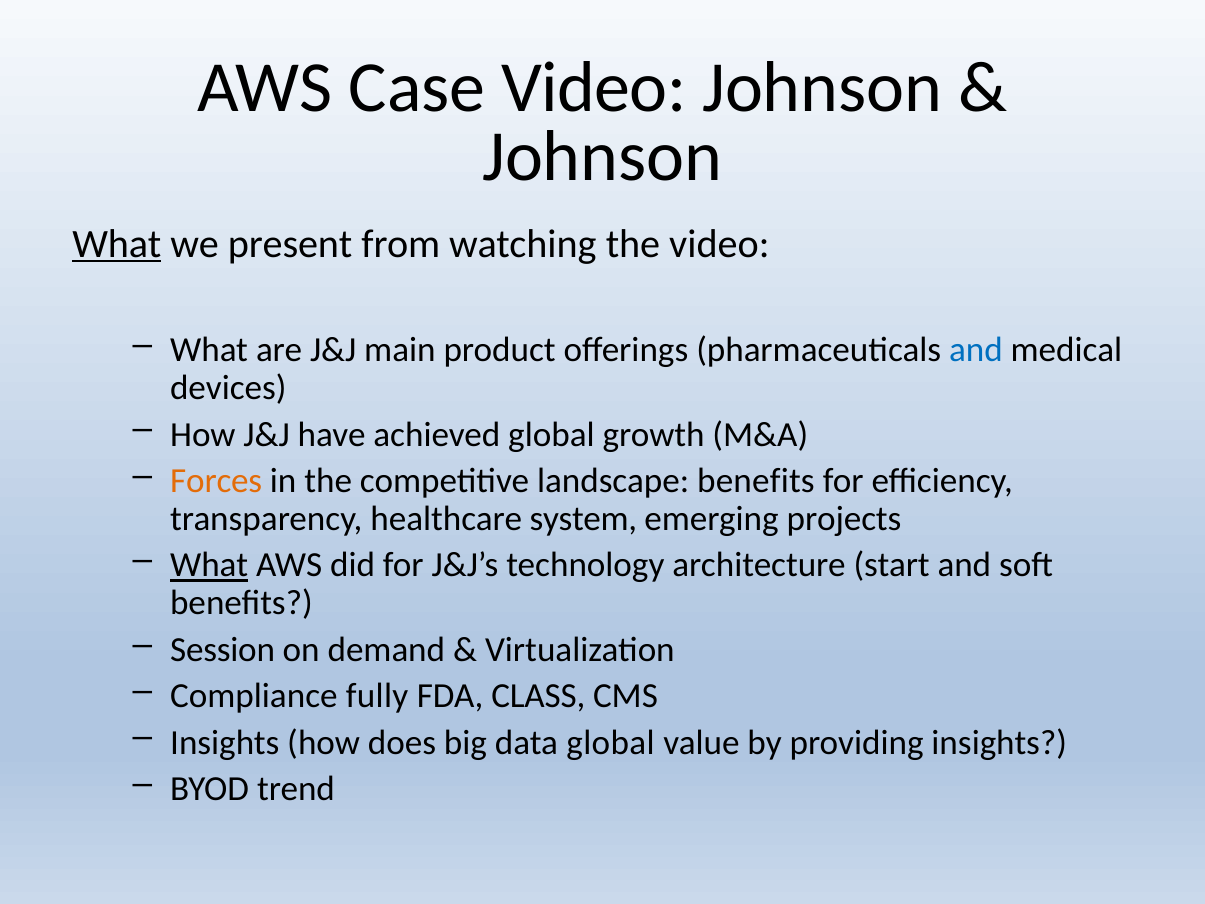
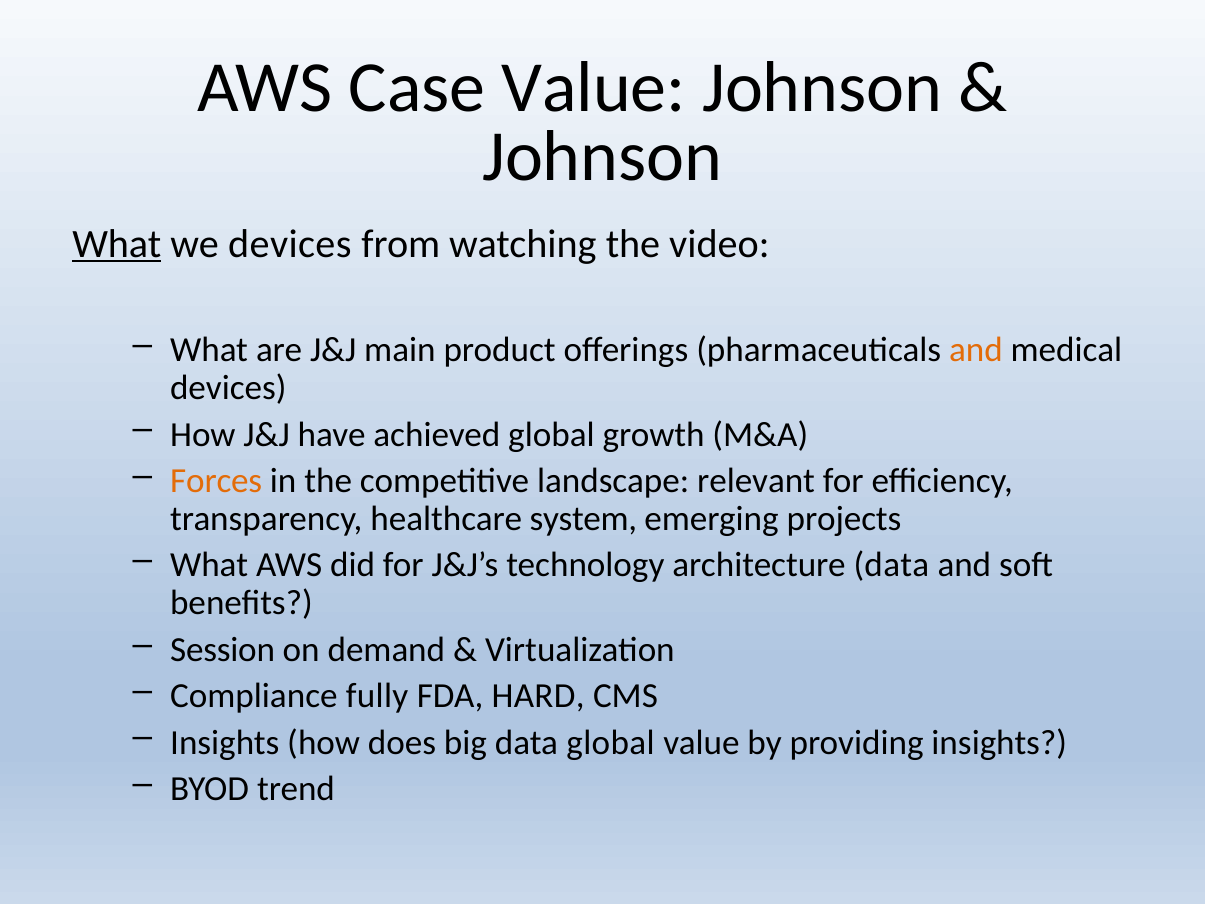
Case Video: Video -> Value
we present: present -> devices
and at (976, 350) colour: blue -> orange
landscape benefits: benefits -> relevant
What at (209, 565) underline: present -> none
architecture start: start -> data
CLASS: CLASS -> HARD
